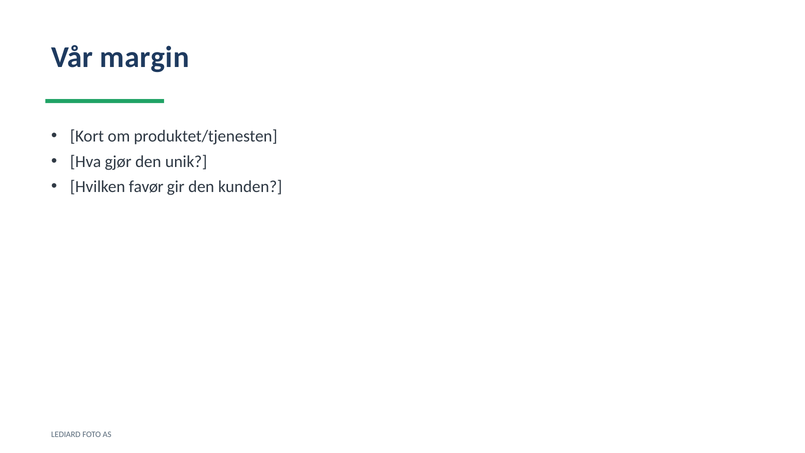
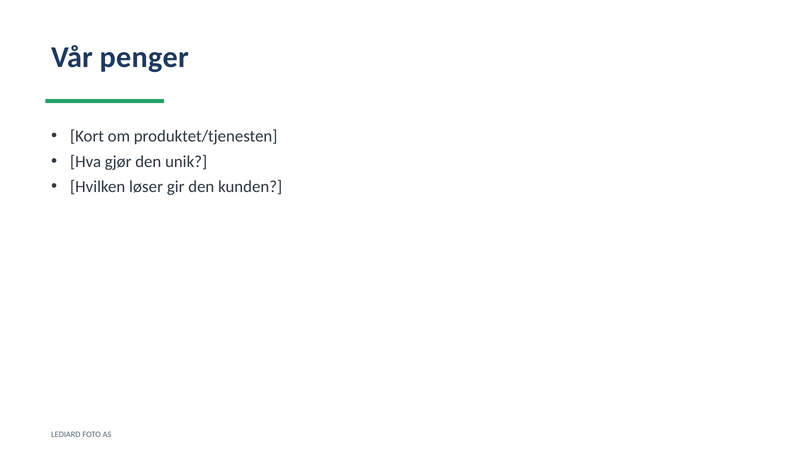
margin: margin -> penger
favør: favør -> løser
